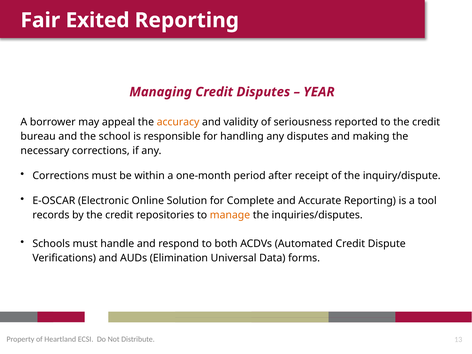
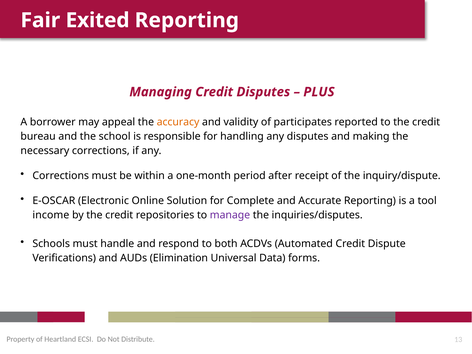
YEAR: YEAR -> PLUS
seriousness: seriousness -> participates
records: records -> income
manage colour: orange -> purple
